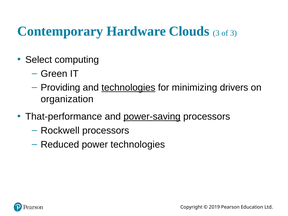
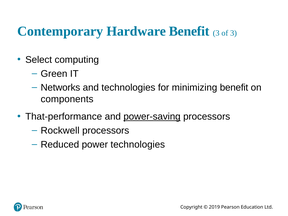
Hardware Clouds: Clouds -> Benefit
Providing: Providing -> Networks
technologies at (128, 88) underline: present -> none
minimizing drivers: drivers -> benefit
organization: organization -> components
